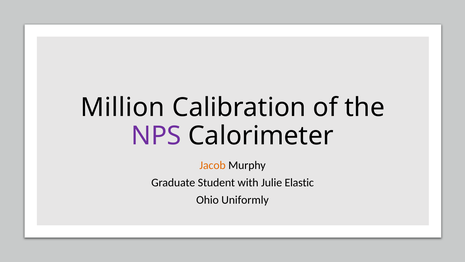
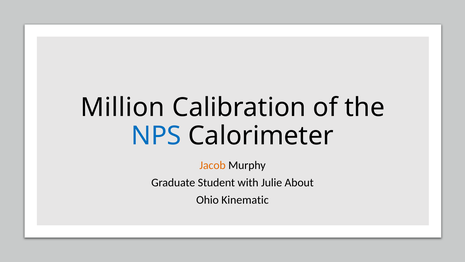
NPS colour: purple -> blue
Elastic: Elastic -> About
Uniformly: Uniformly -> Kinematic
